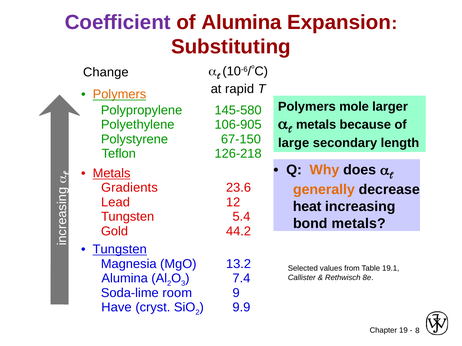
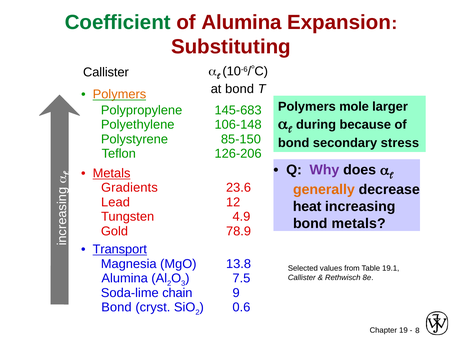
Coefficient colour: purple -> green
Change at (106, 72): Change -> Callister
at rapid: rapid -> bond
145-580: 145-580 -> 145-683
metals at (316, 125): metals -> during
106-905: 106-905 -> 106-148
67-150: 67-150 -> 85-150
large at (294, 143): large -> bond
length: length -> stress
126-218: 126-218 -> 126-206
Why colour: orange -> purple
5.4: 5.4 -> 4.9
44.2: 44.2 -> 78.9
Tungsten at (120, 250): Tungsten -> Transport
13.2: 13.2 -> 13.8
7.4: 7.4 -> 7.5
room: room -> chain
Have at (116, 308): Have -> Bond
9.9: 9.9 -> 0.6
